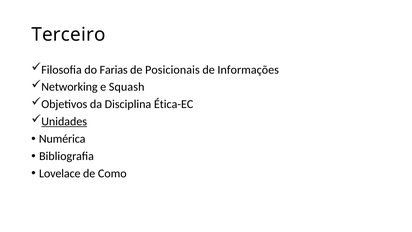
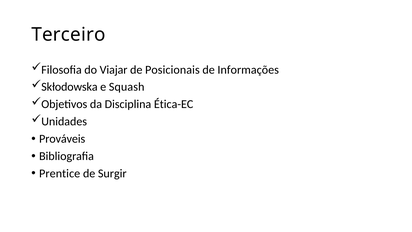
Farias: Farias -> Viajar
Networking: Networking -> Skłodowska
Unidades underline: present -> none
Numérica: Numérica -> Prováveis
Lovelace: Lovelace -> Prentice
Como: Como -> Surgir
